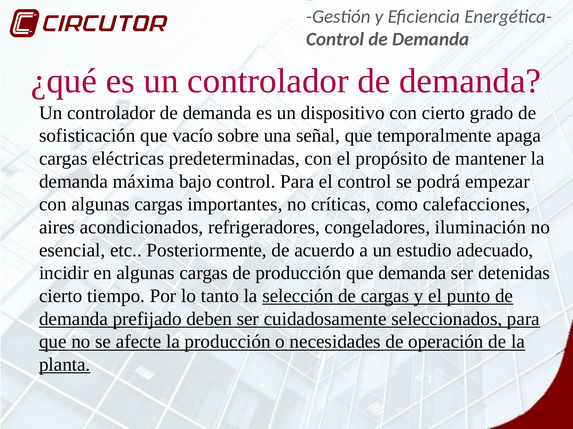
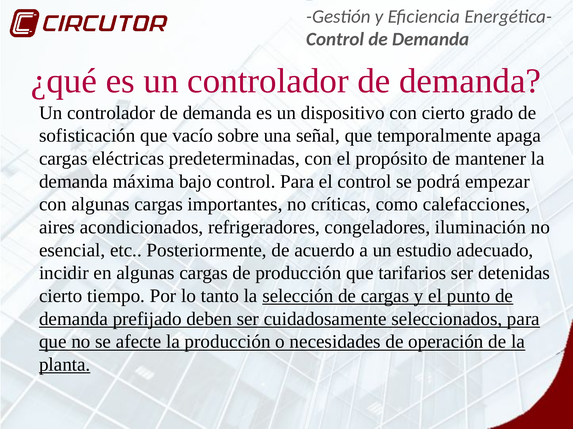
que demanda: demanda -> tarifarios
